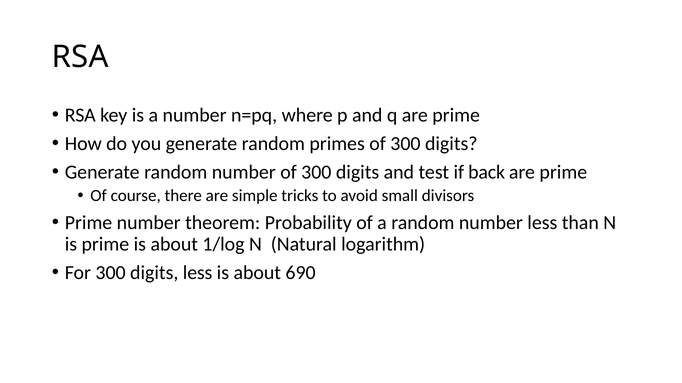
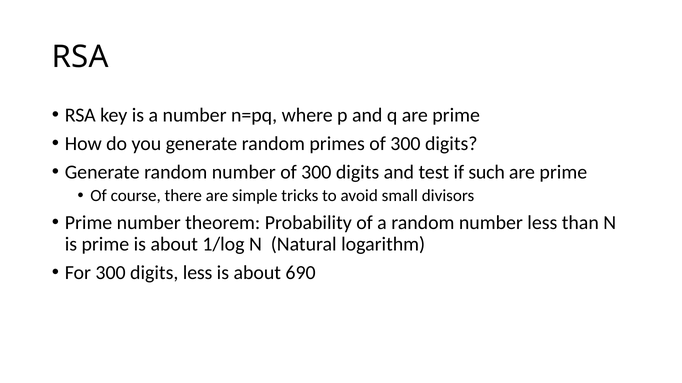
back: back -> such
